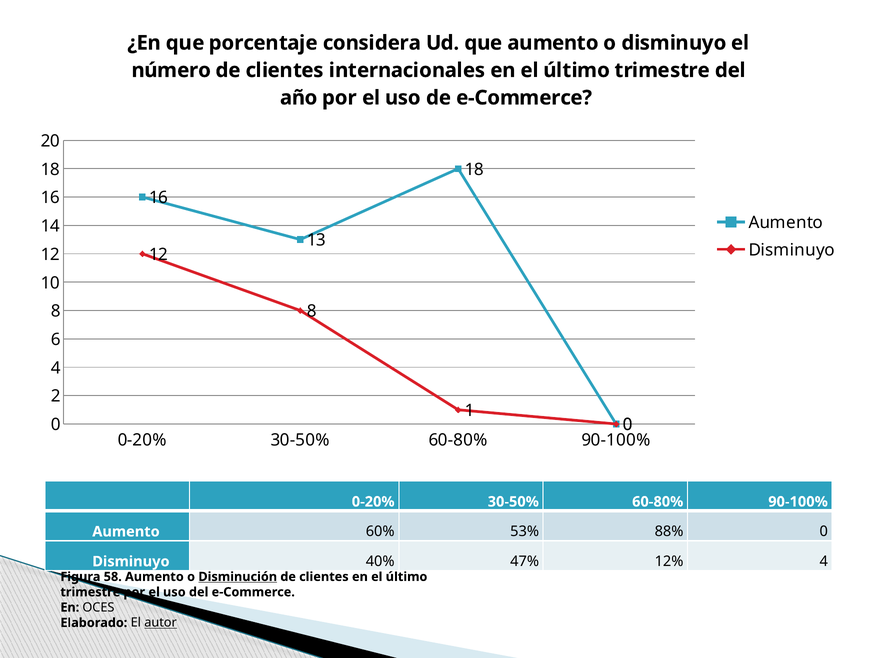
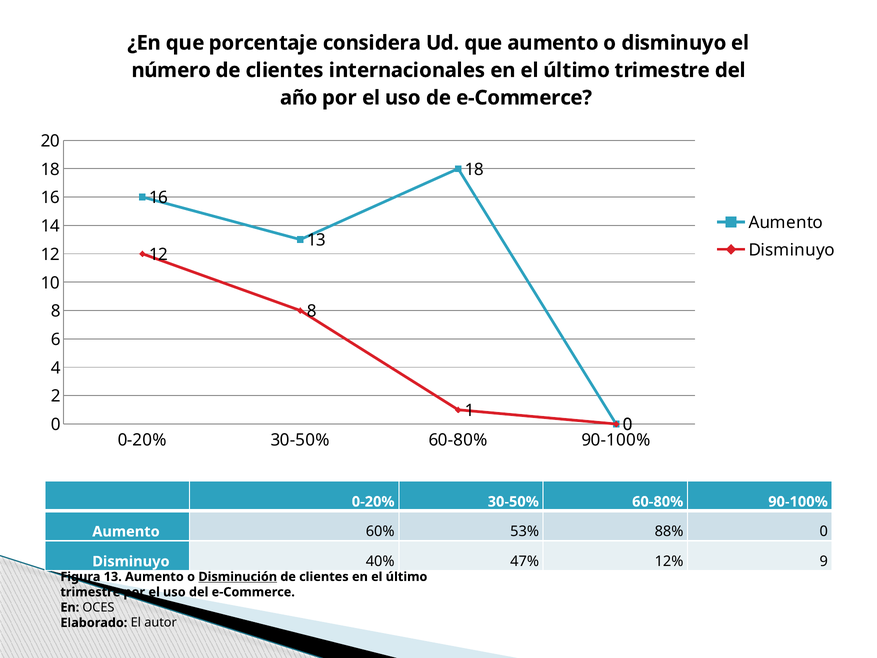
12% 4: 4 -> 9
Figura 58: 58 -> 13
autor underline: present -> none
